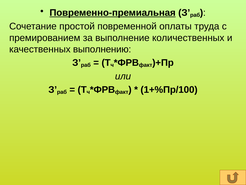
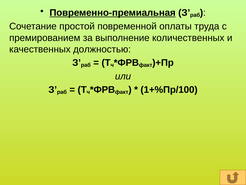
выполнению: выполнению -> должностью
